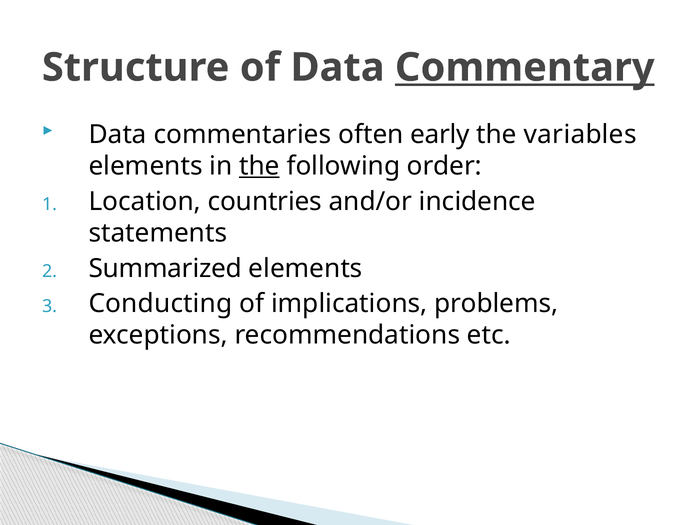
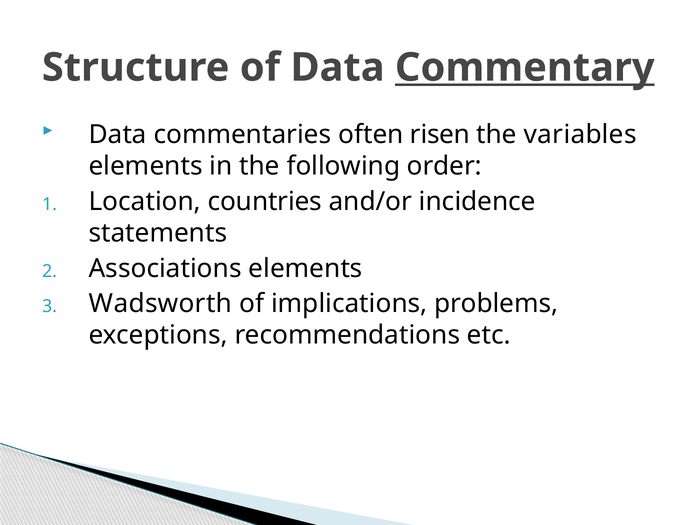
early: early -> risen
the at (259, 166) underline: present -> none
Summarized: Summarized -> Associations
Conducting: Conducting -> Wadsworth
